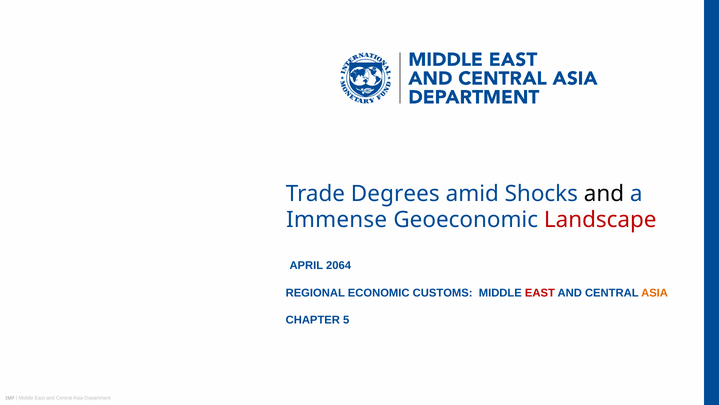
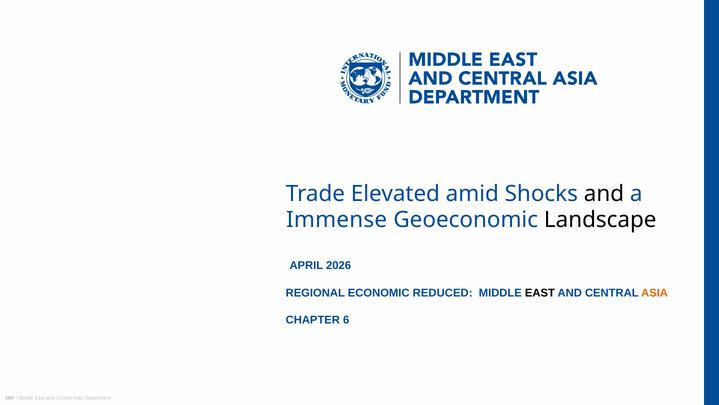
Degrees: Degrees -> Elevated
Landscape colour: red -> black
2064: 2064 -> 2026
CUSTOMS: CUSTOMS -> REDUCED
EAST at (540, 292) colour: red -> black
5: 5 -> 6
